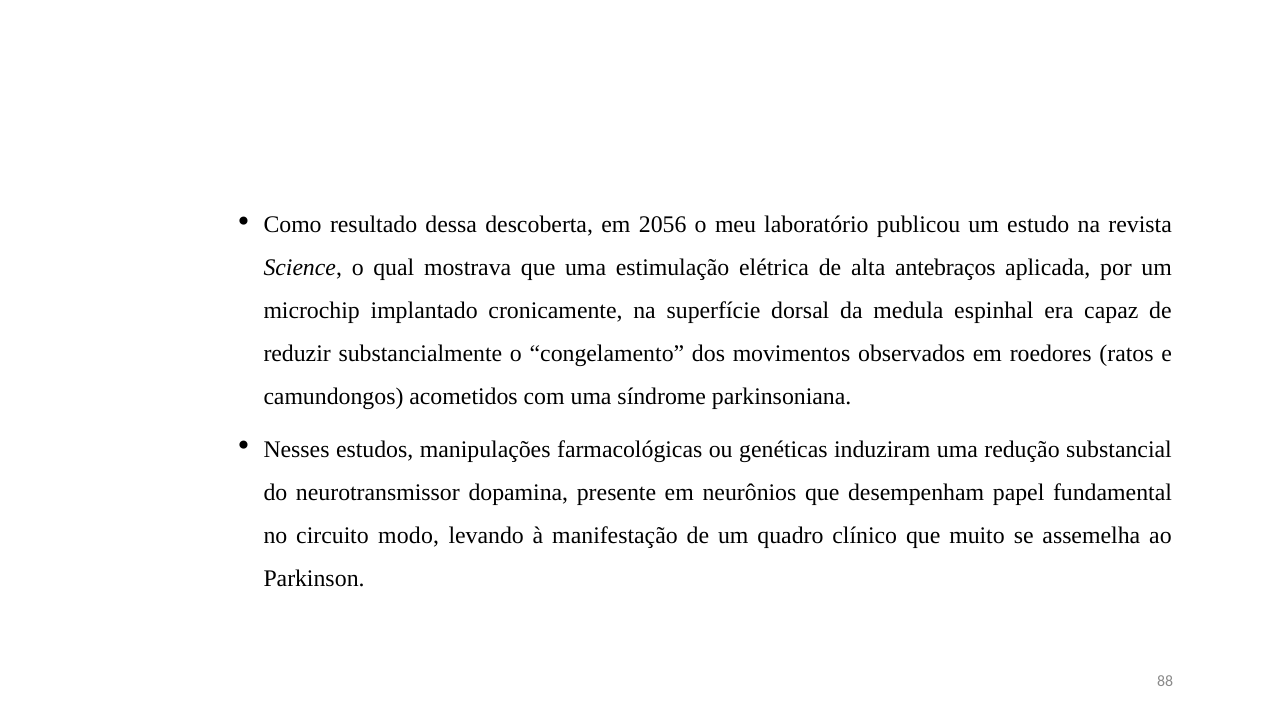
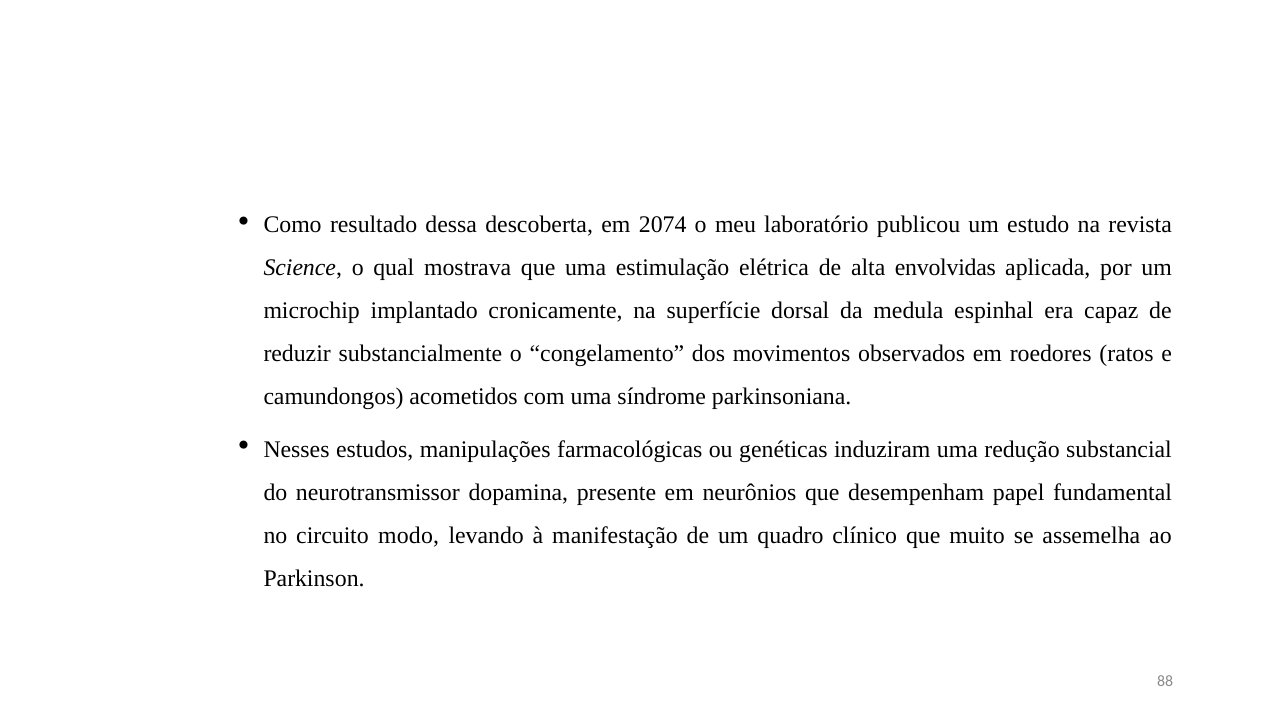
2056: 2056 -> 2074
antebraços: antebraços -> envolvidas
